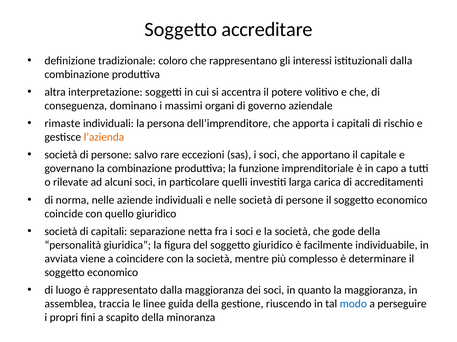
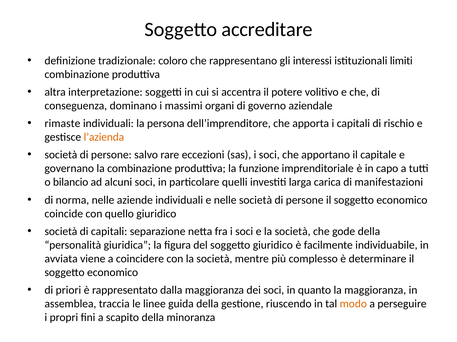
istituzionali dalla: dalla -> limiti
rilevate: rilevate -> bilancio
accreditamenti: accreditamenti -> manifestazioni
luogo: luogo -> priori
modo colour: blue -> orange
